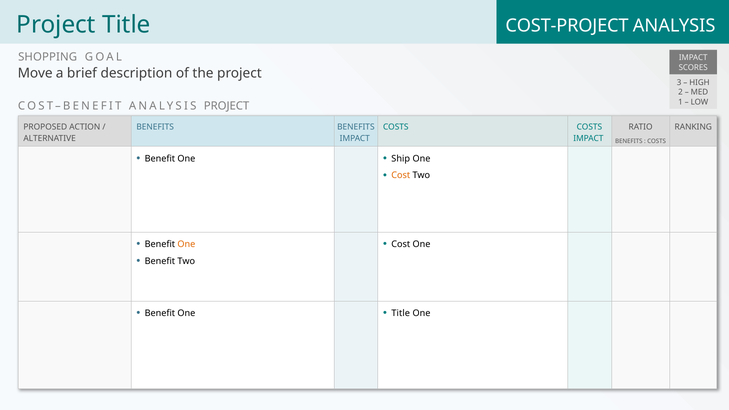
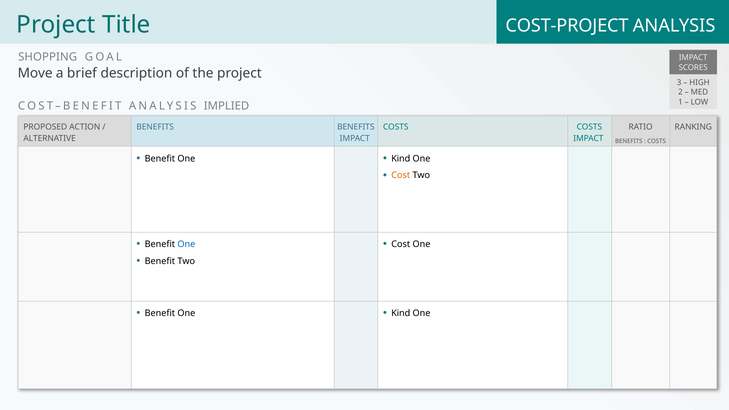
ANALYSIS PROJECT: PROJECT -> IMPLIED
Ship at (401, 159): Ship -> Kind
One at (186, 244) colour: orange -> blue
Title at (401, 313): Title -> Kind
